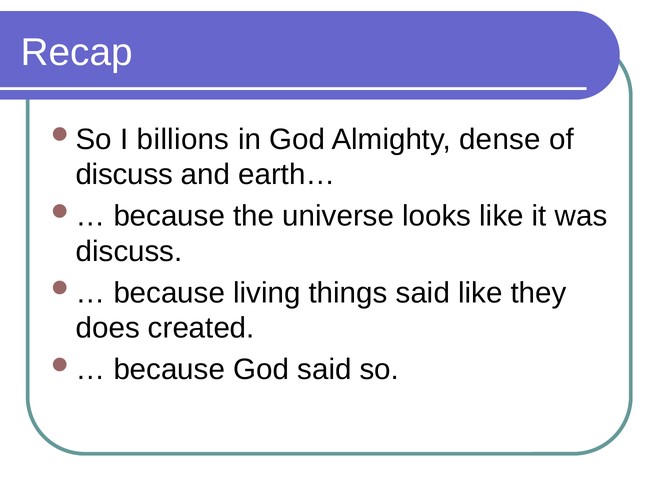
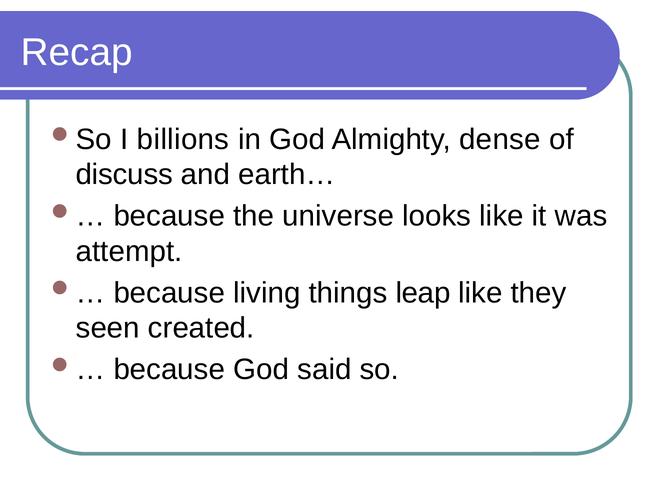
discuss at (129, 251): discuss -> attempt
things said: said -> leap
does: does -> seen
